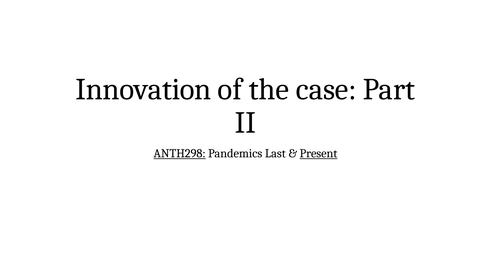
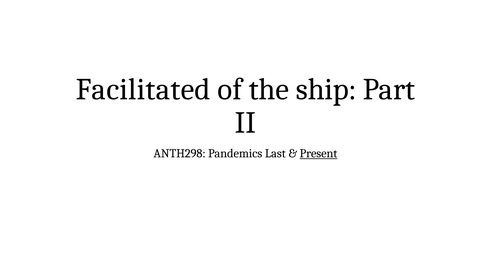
Innovation: Innovation -> Facilitated
case: case -> ship
ANTH298 underline: present -> none
